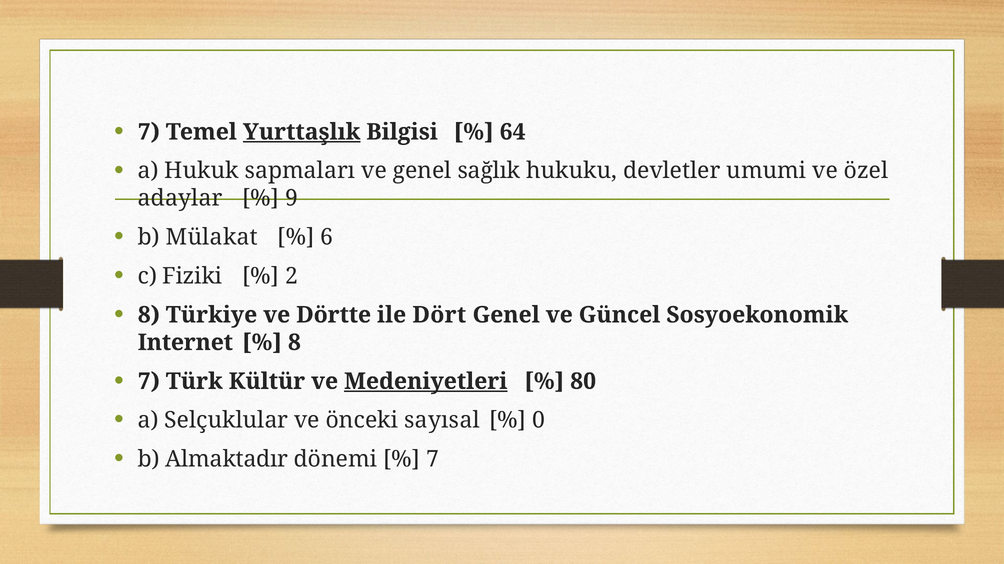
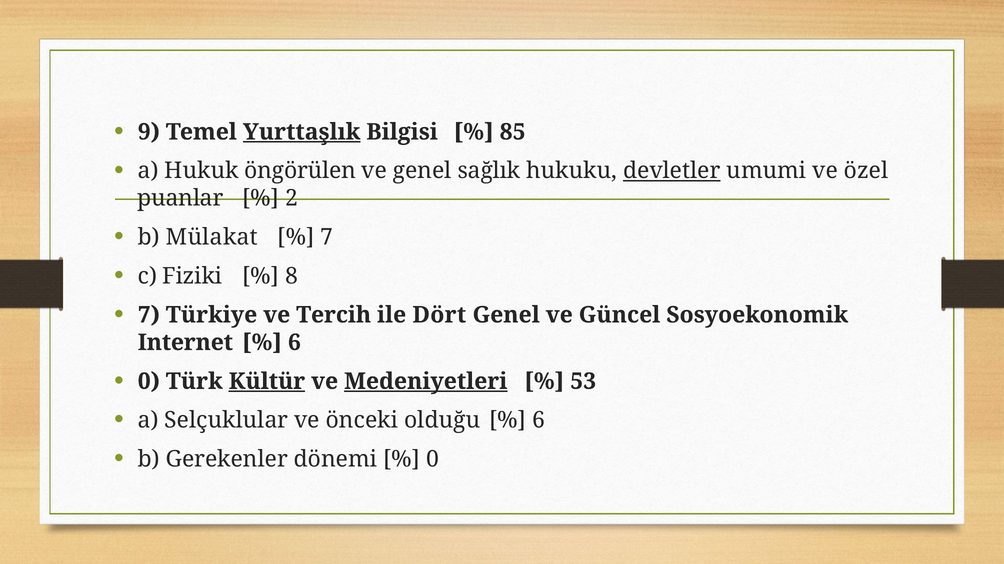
7 at (149, 132): 7 -> 9
64: 64 -> 85
sapmaları: sapmaları -> öngörülen
devletler underline: none -> present
adaylar: adaylar -> puanlar
9: 9 -> 2
6 at (327, 238): 6 -> 7
2: 2 -> 8
8 at (149, 315): 8 -> 7
Dörtte: Dörtte -> Tercih
8 at (294, 343): 8 -> 6
7 at (149, 382): 7 -> 0
Kültür underline: none -> present
80: 80 -> 53
sayısal: sayısal -> olduğu
0 at (538, 421): 0 -> 6
Almaktadır: Almaktadır -> Gerekenler
7 at (433, 460): 7 -> 0
